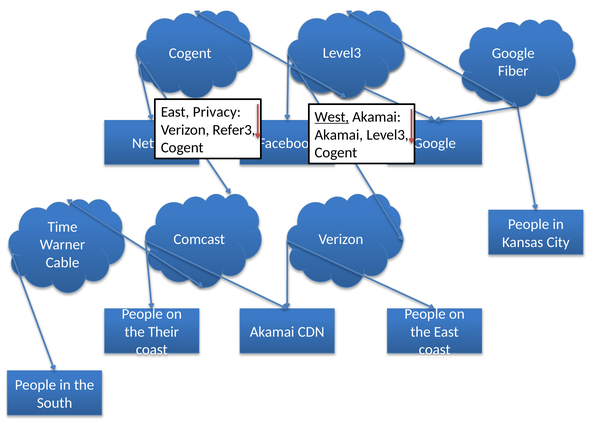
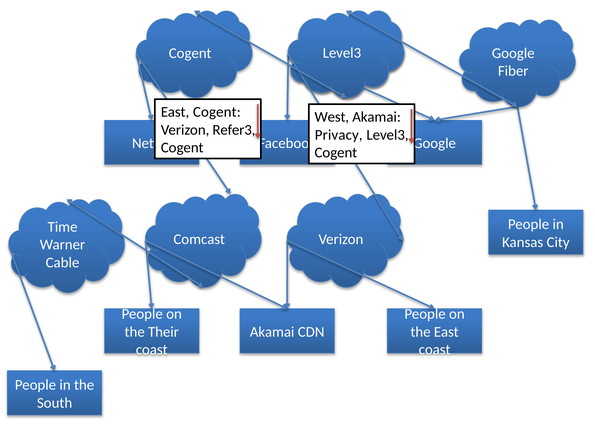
East Privacy: Privacy -> Cogent
West underline: present -> none
Akamai at (339, 135): Akamai -> Privacy
